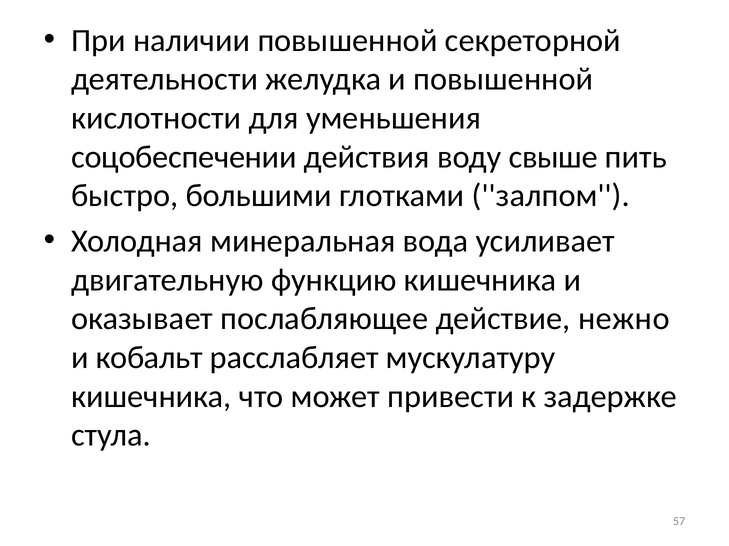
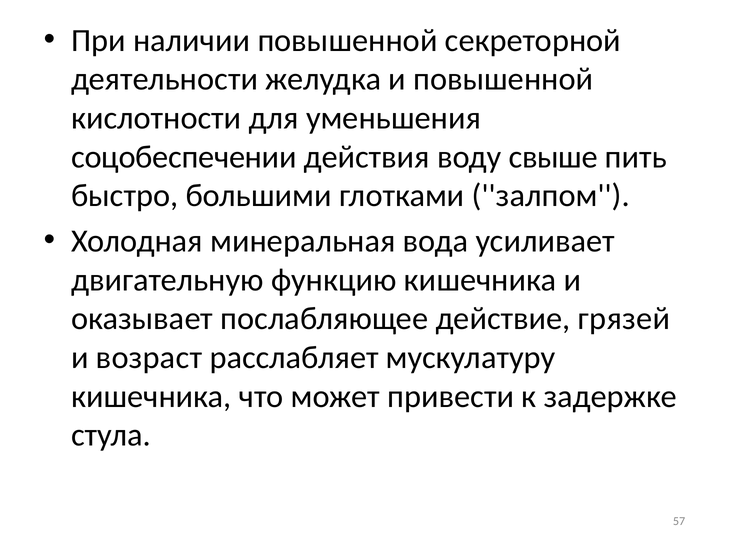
нежно: нежно -> грязей
кобальт: кобальт -> возраст
